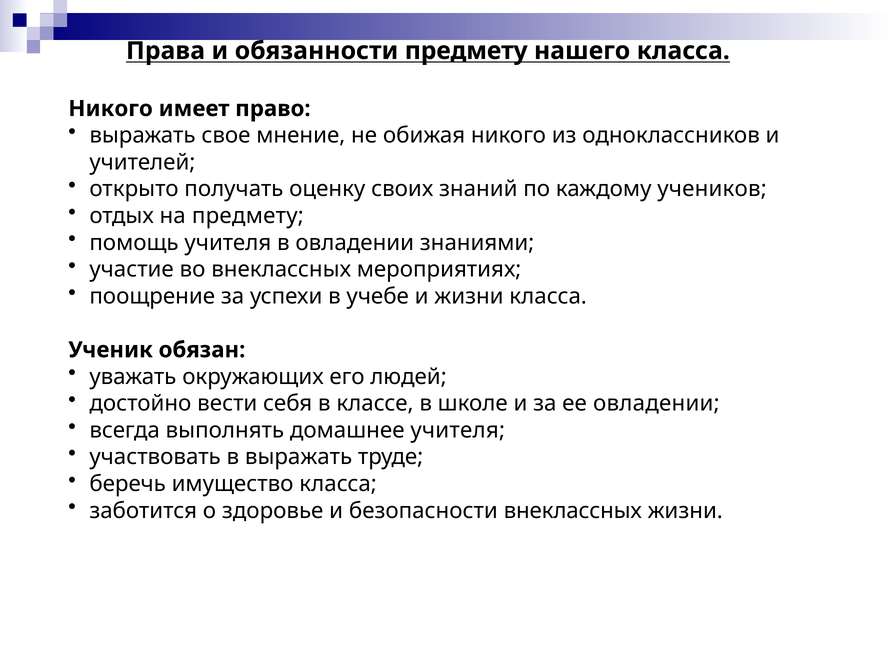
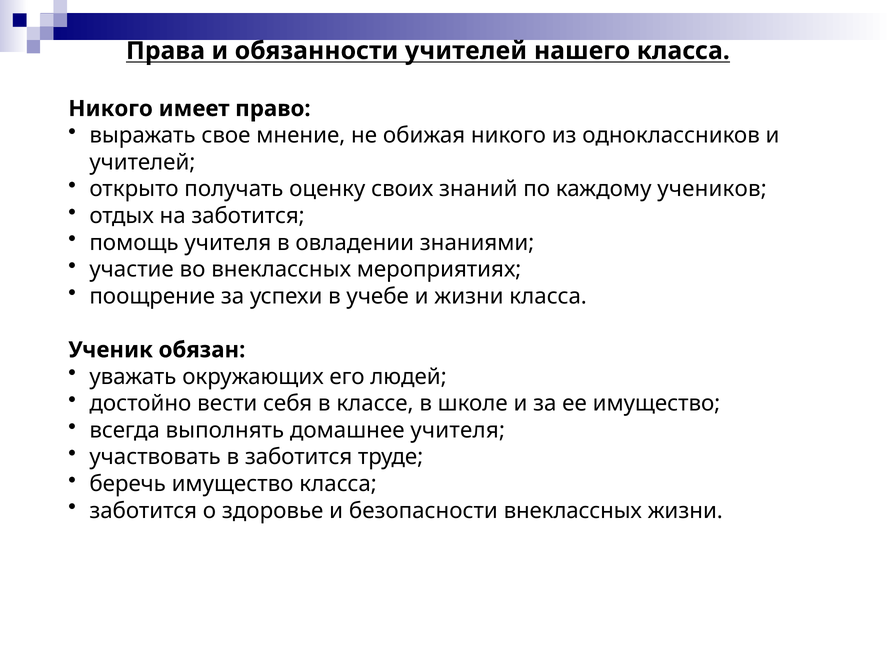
обязанности предмету: предмету -> учителей
на предмету: предмету -> заботится
ее овладении: овладении -> имущество
в выражать: выражать -> заботится
